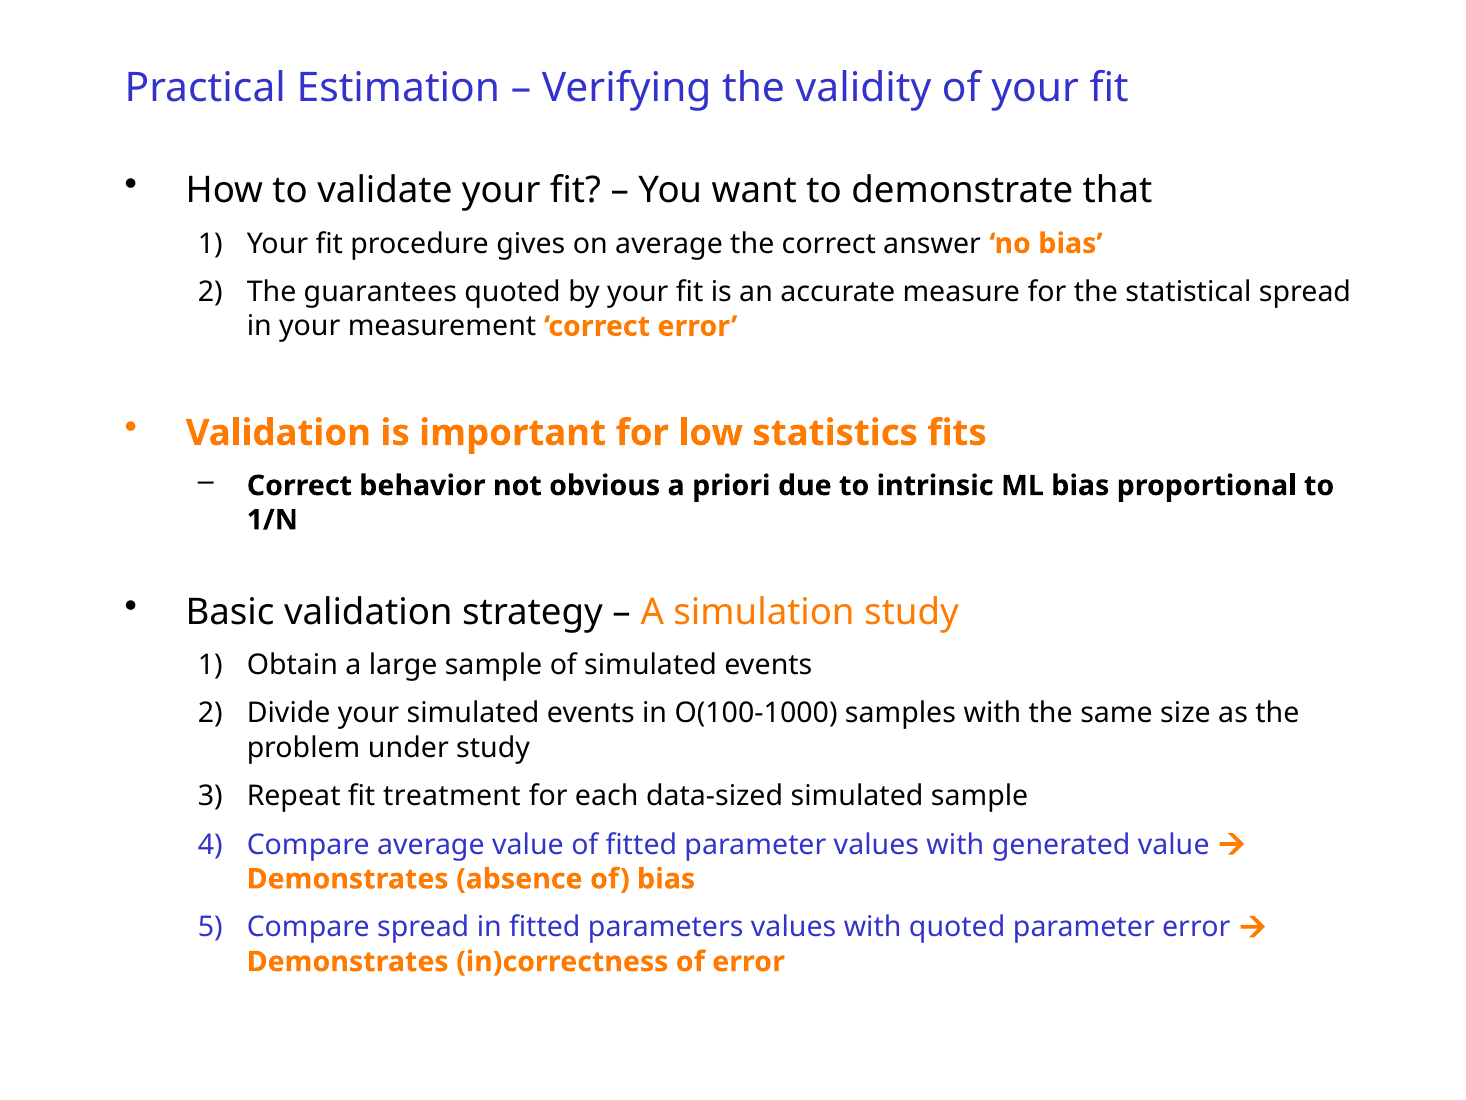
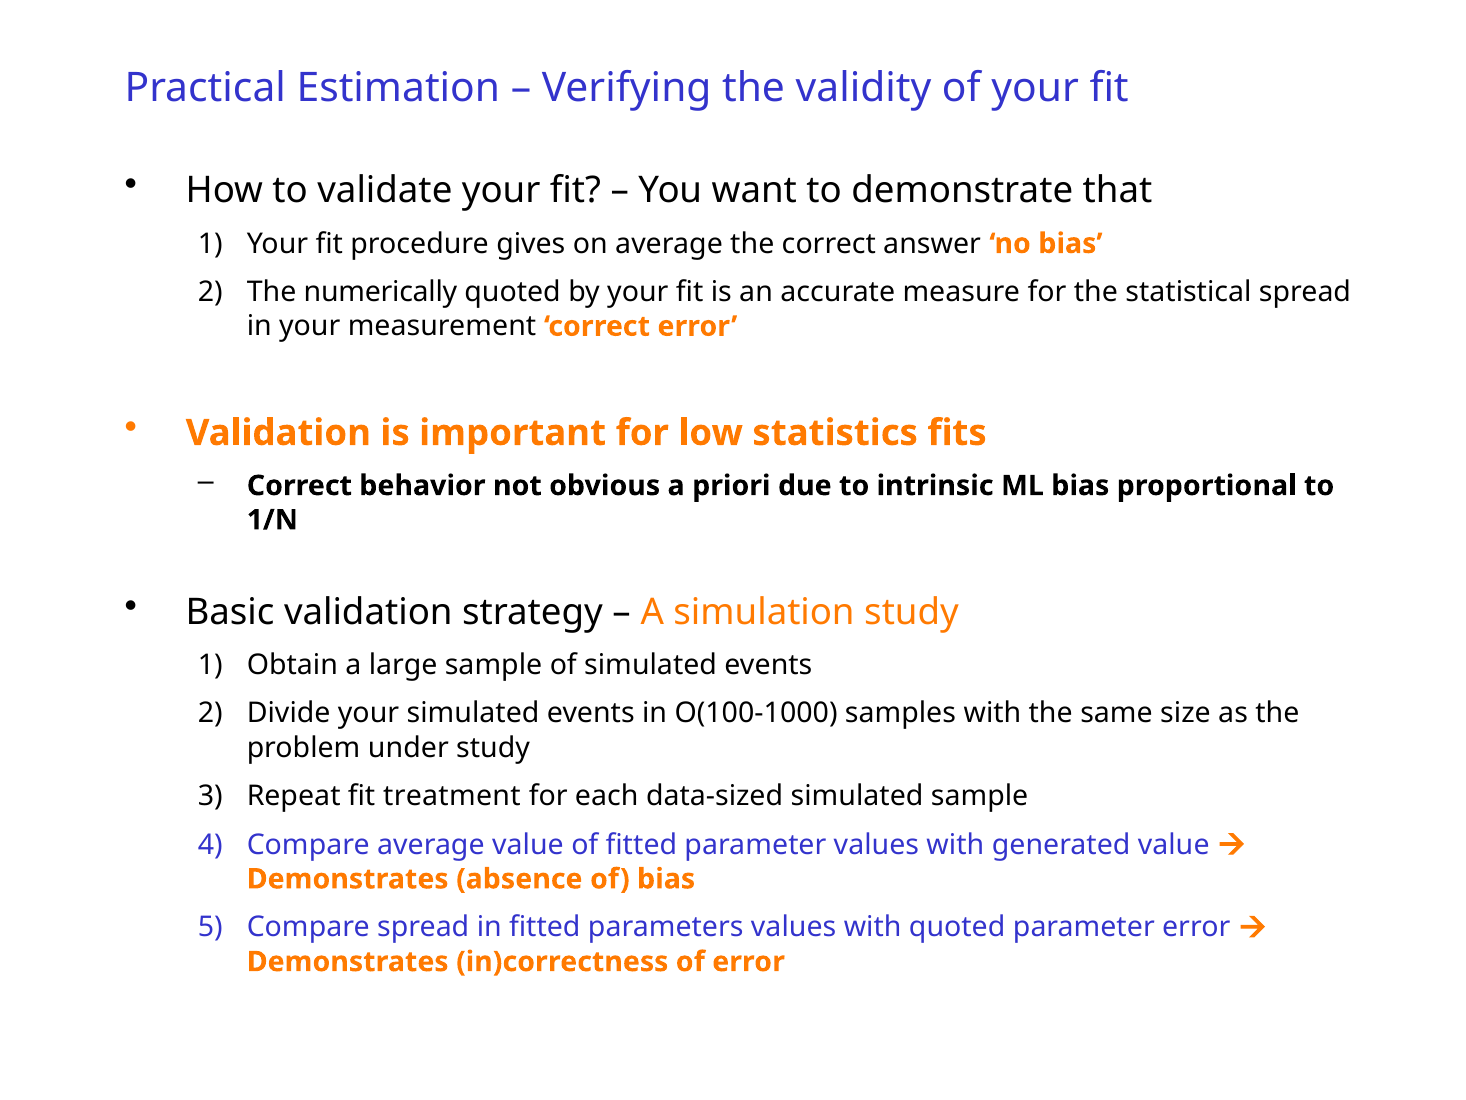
guarantees: guarantees -> numerically
